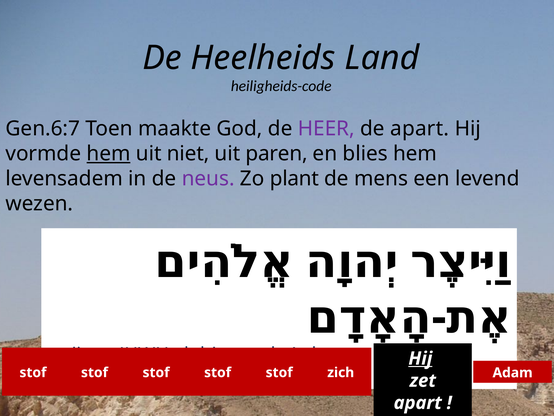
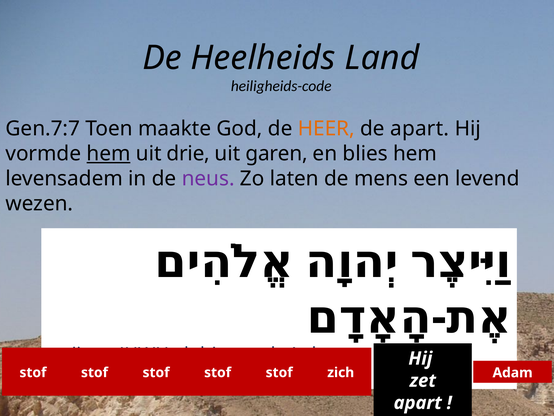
Gen.6:7: Gen.6:7 -> Gen.7:7
HEER colour: purple -> orange
niet: niet -> drie
paren: paren -> garen
plant: plant -> laten
Hij at (420, 358) underline: present -> none
